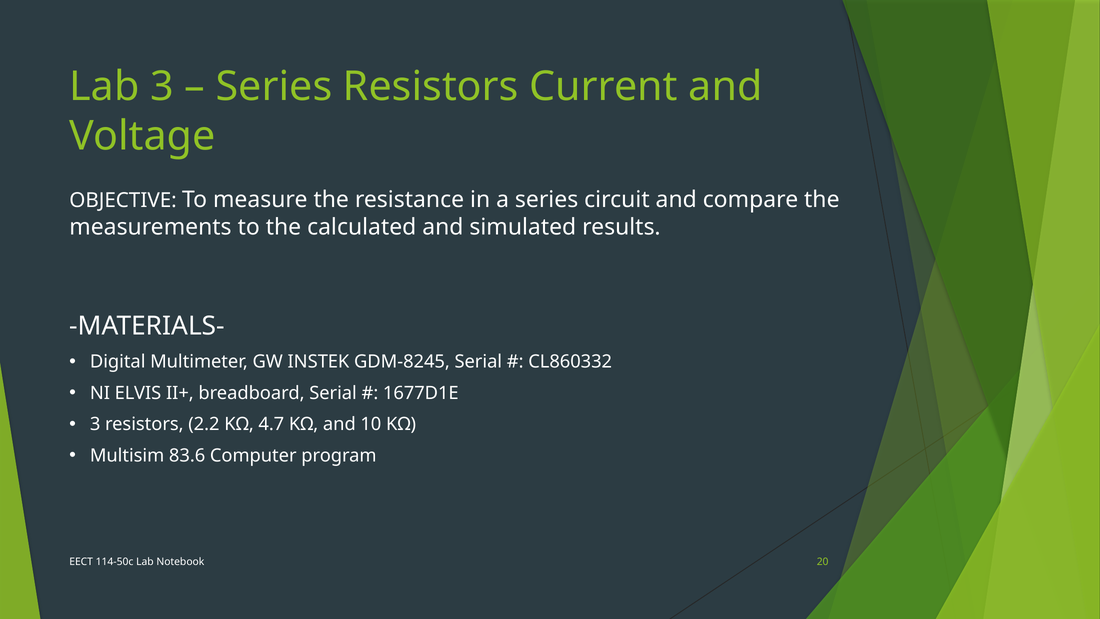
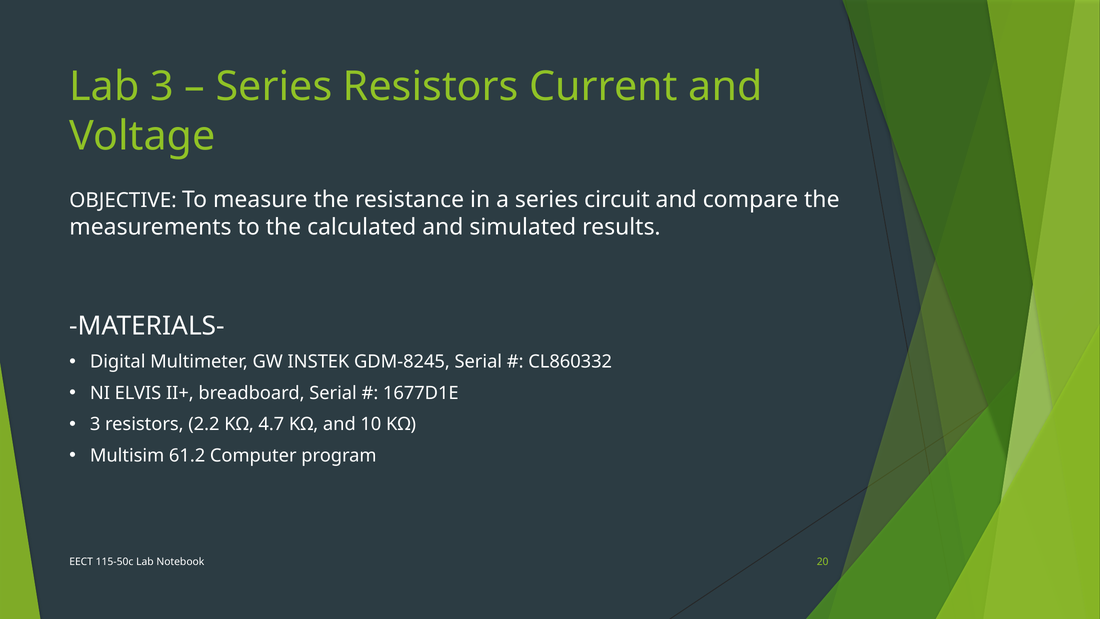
83.6: 83.6 -> 61.2
114-50c: 114-50c -> 115-50c
